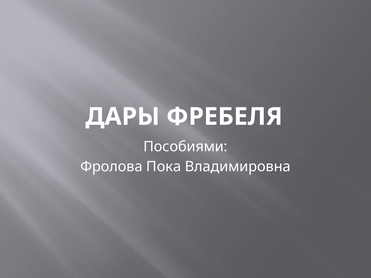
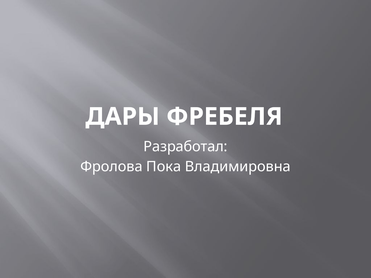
Пособиями: Пособиями -> Разработал
